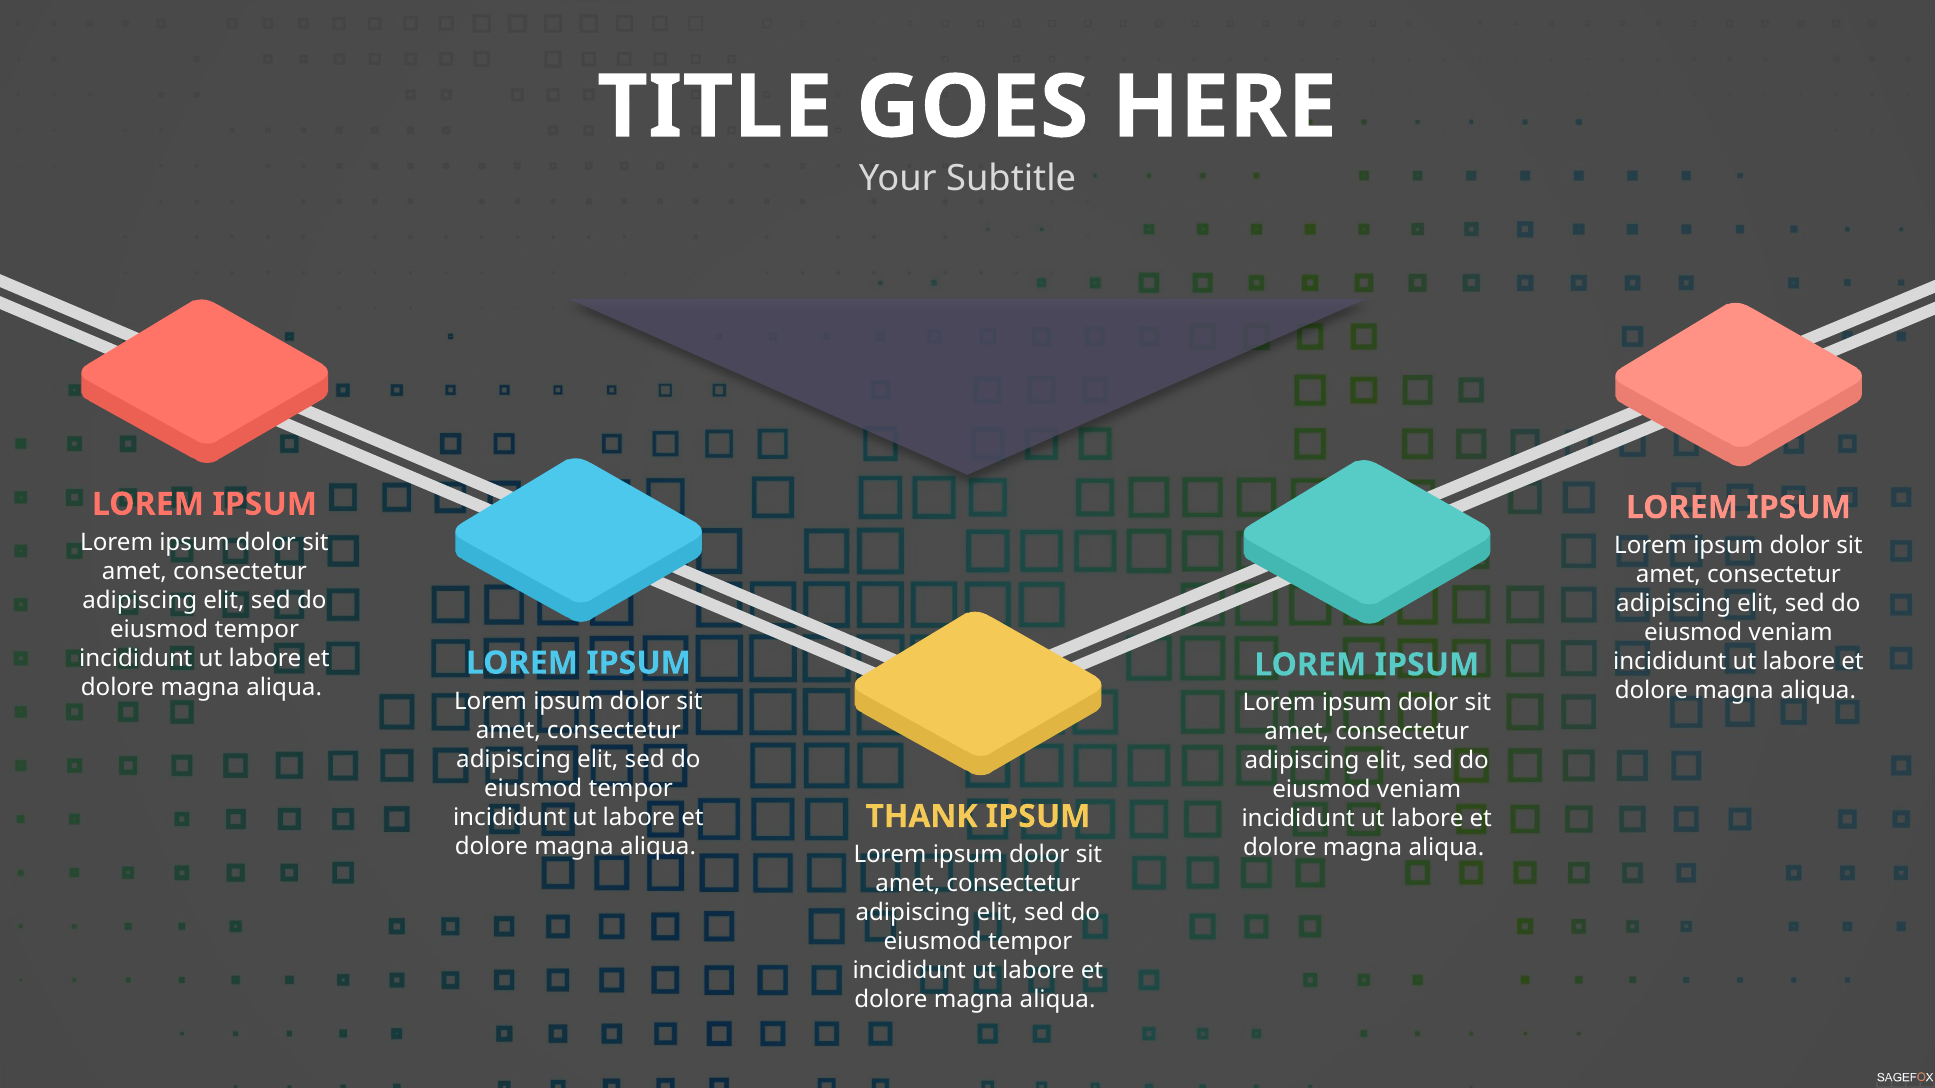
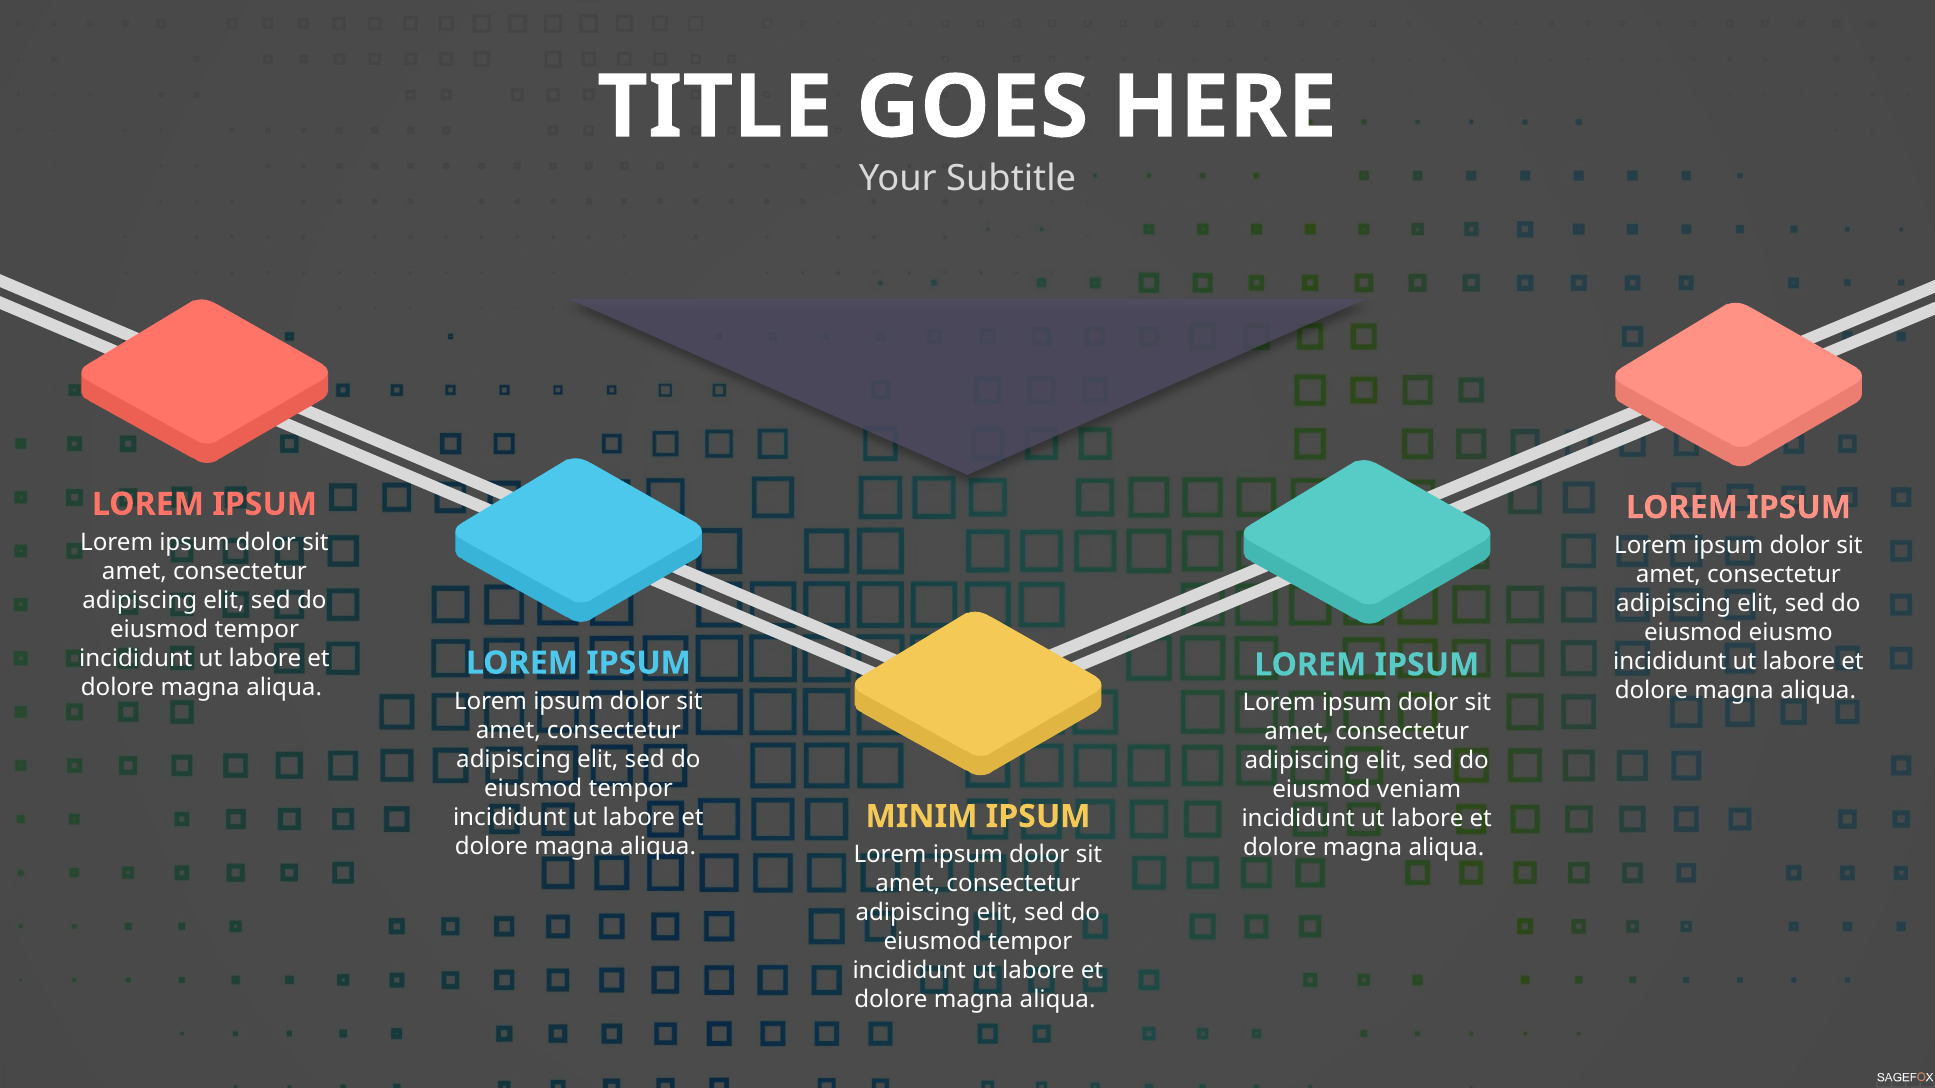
veniam at (1791, 633): veniam -> eiusmo
THANK: THANK -> MINIM
